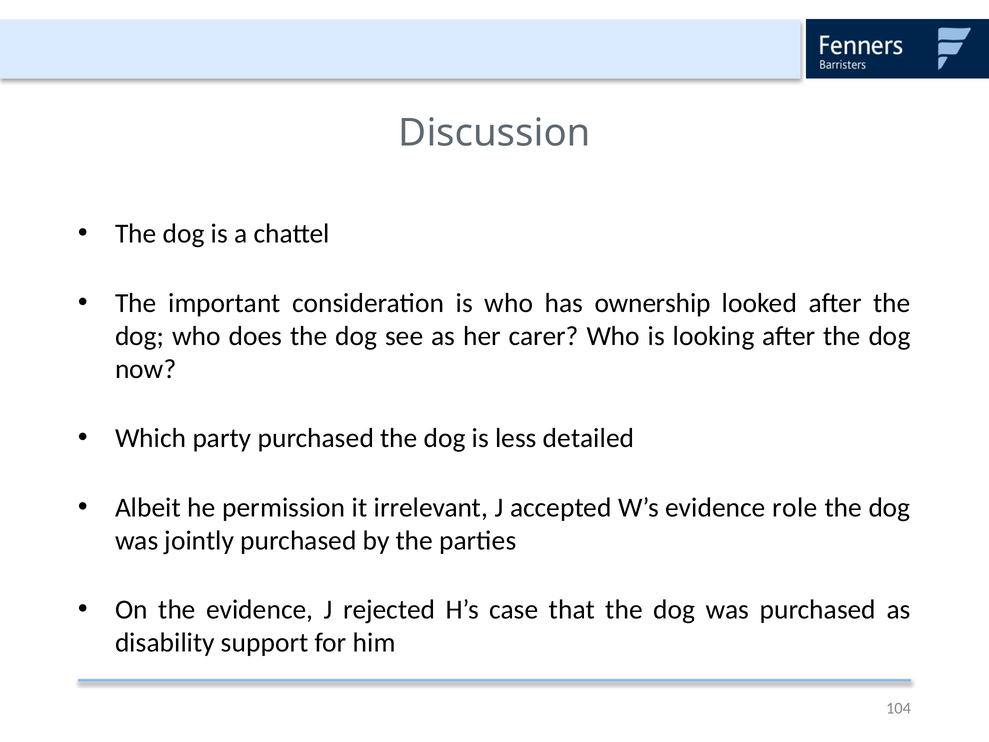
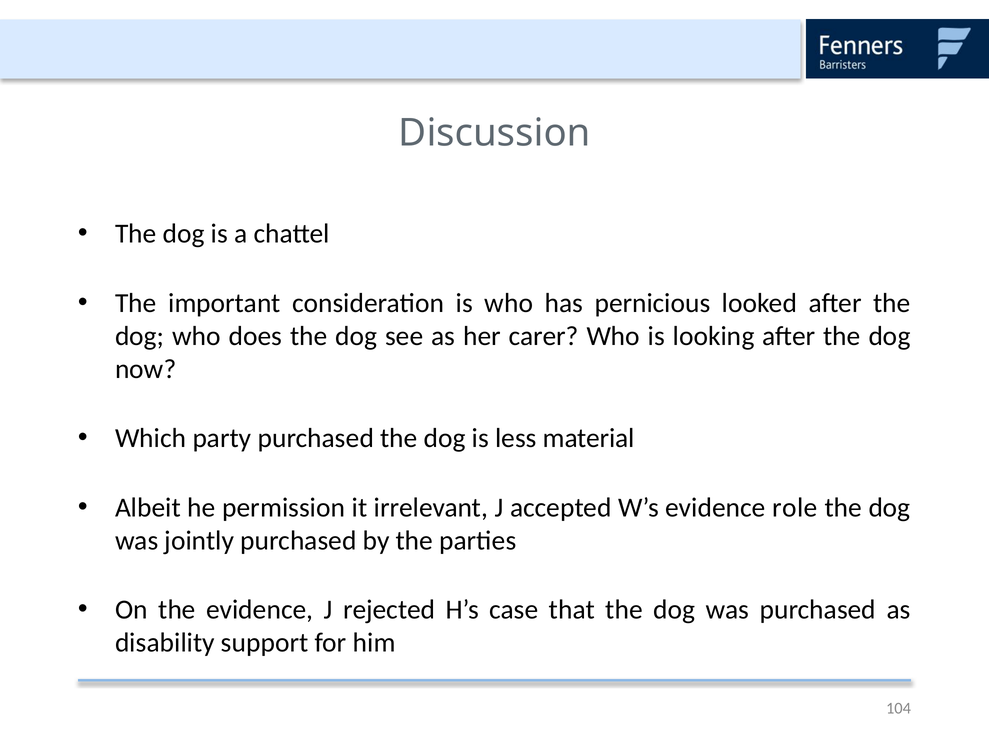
ownership: ownership -> pernicious
detailed: detailed -> material
